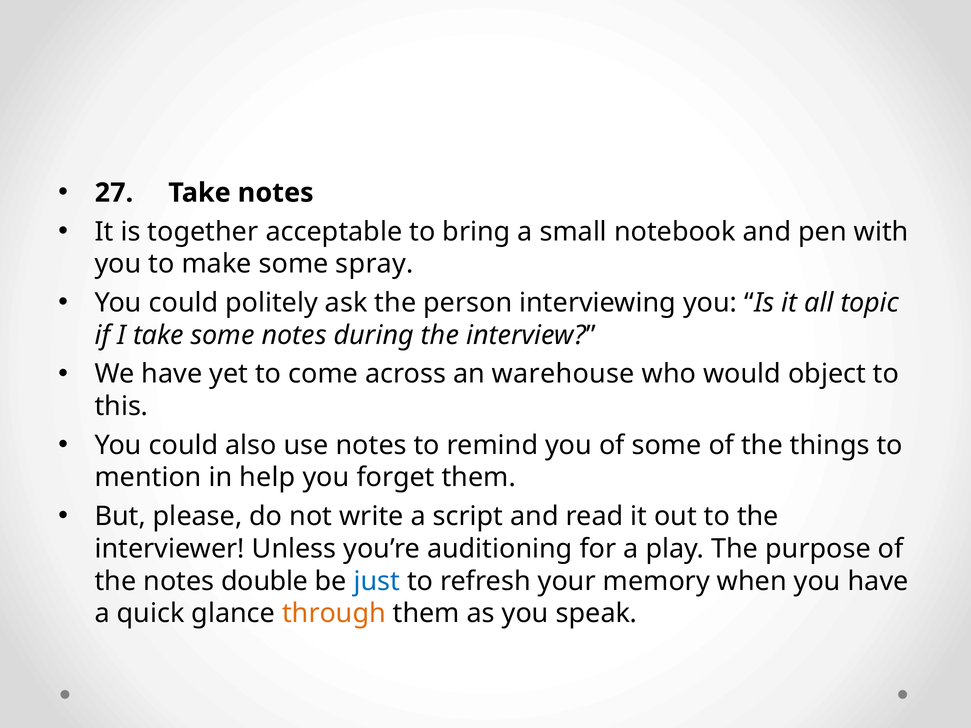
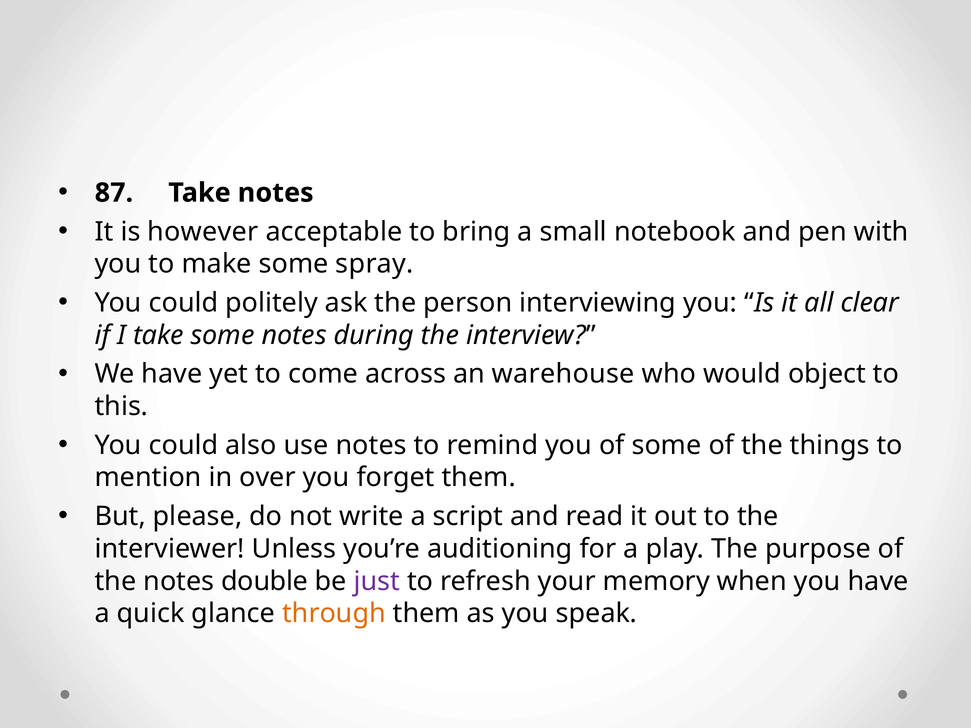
27: 27 -> 87
together: together -> however
topic: topic -> clear
help: help -> over
just colour: blue -> purple
